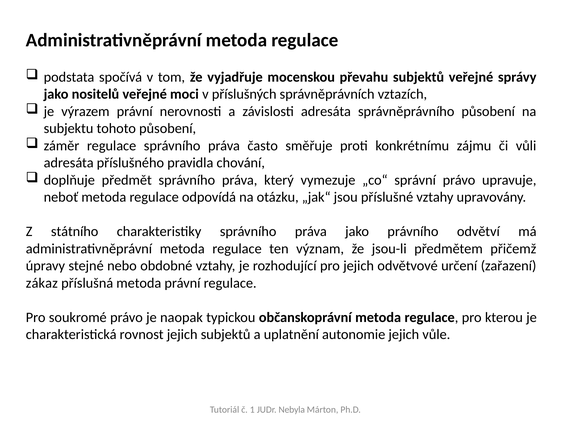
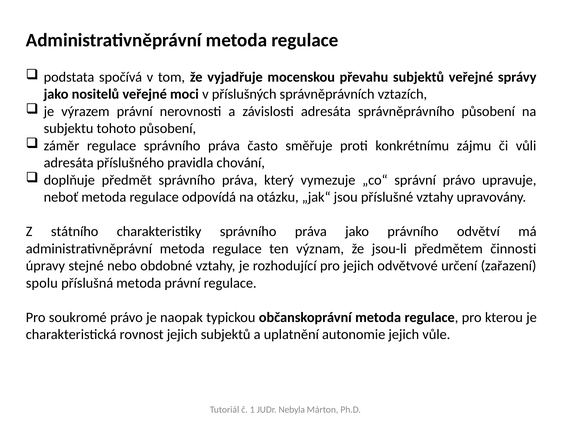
přičemž: přičemž -> činnosti
zákaz: zákaz -> spolu
